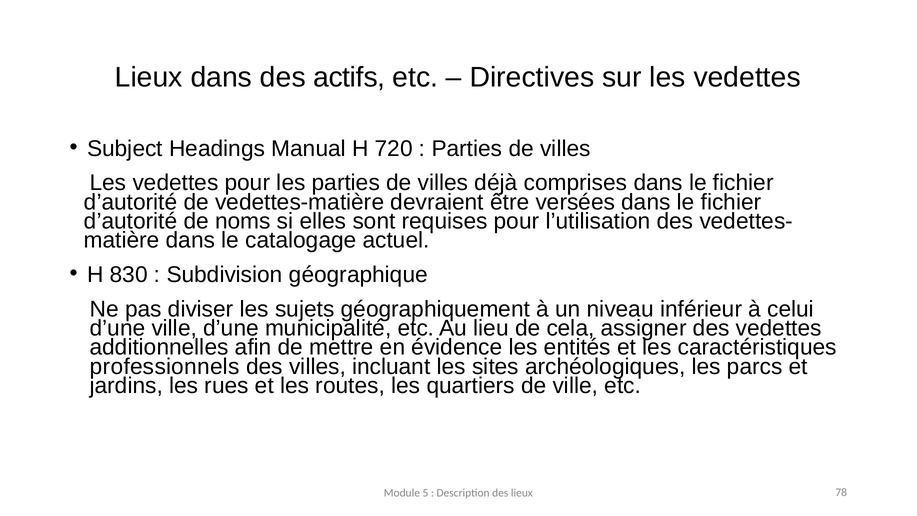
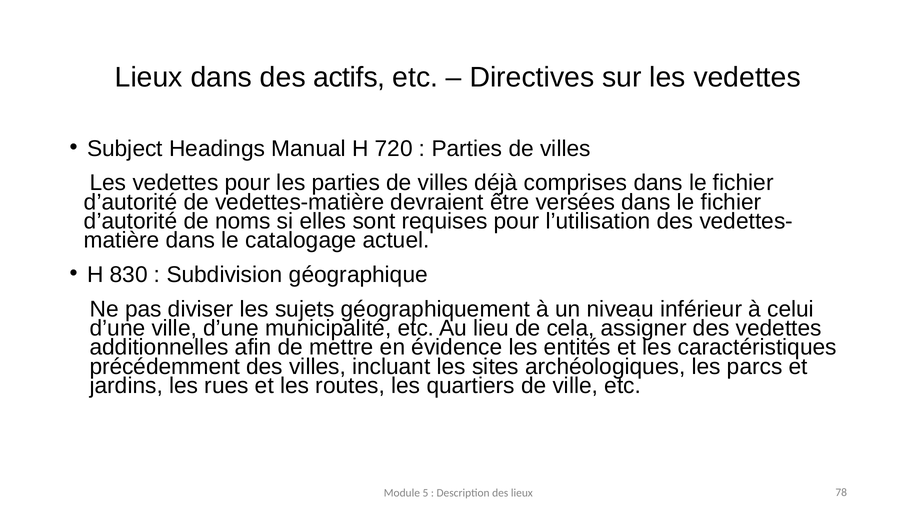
professionnels: professionnels -> précédemment
